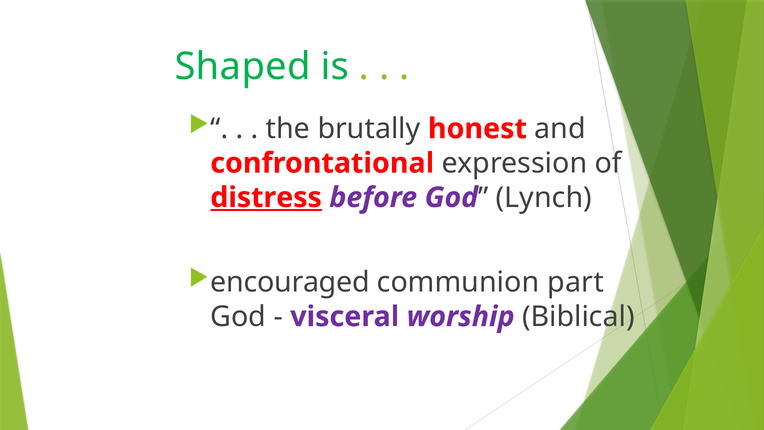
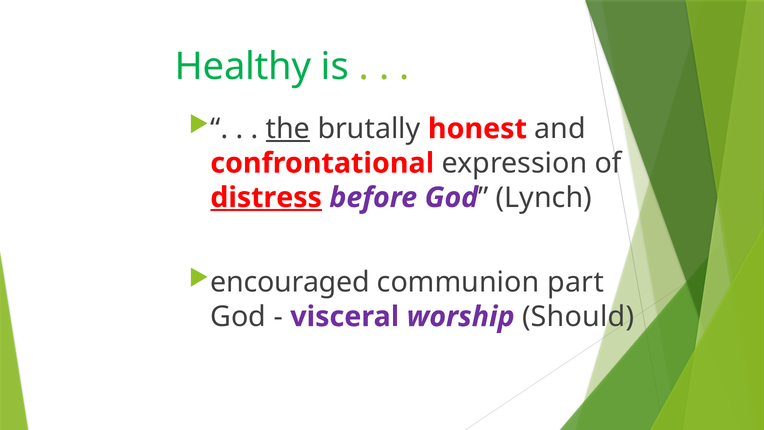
Shaped: Shaped -> Healthy
the underline: none -> present
Biblical: Biblical -> Should
